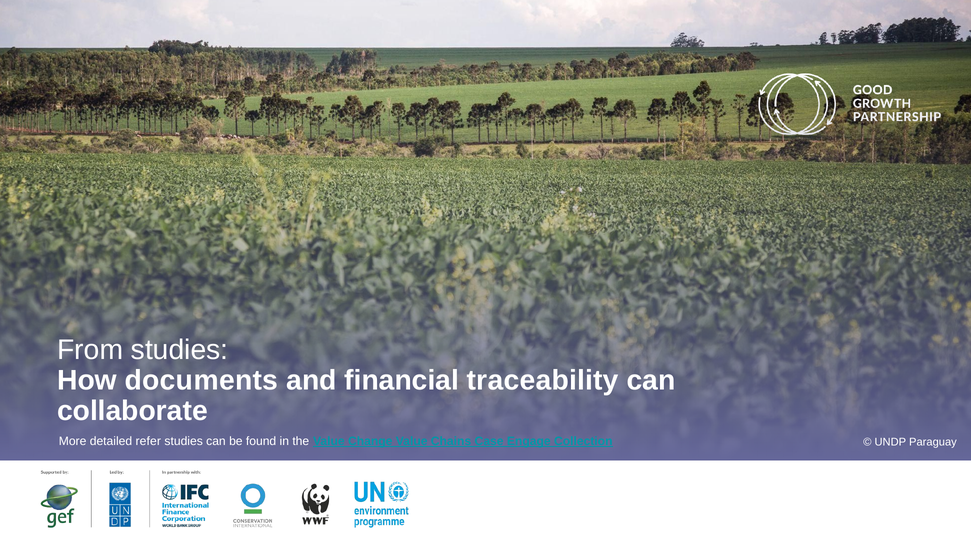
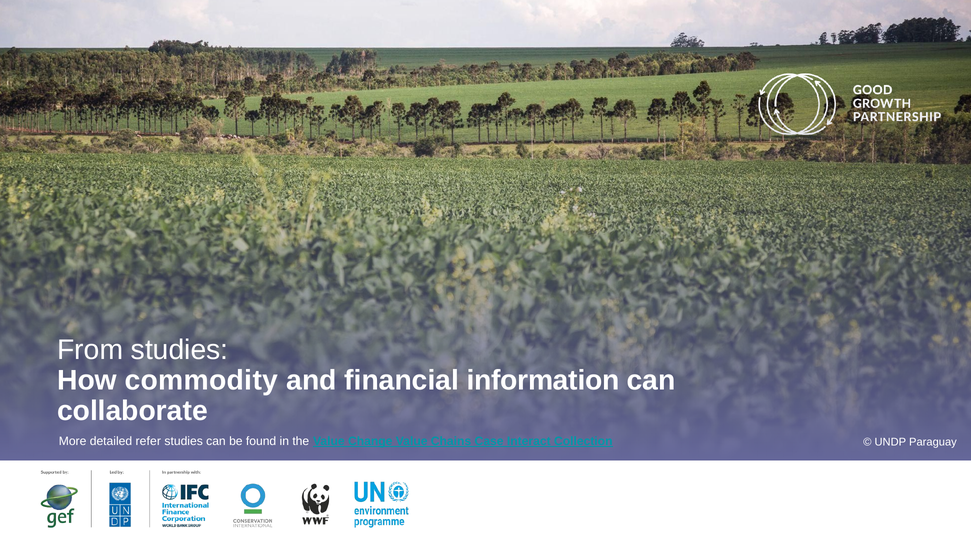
documents: documents -> commodity
traceability: traceability -> information
Engage: Engage -> Interact
